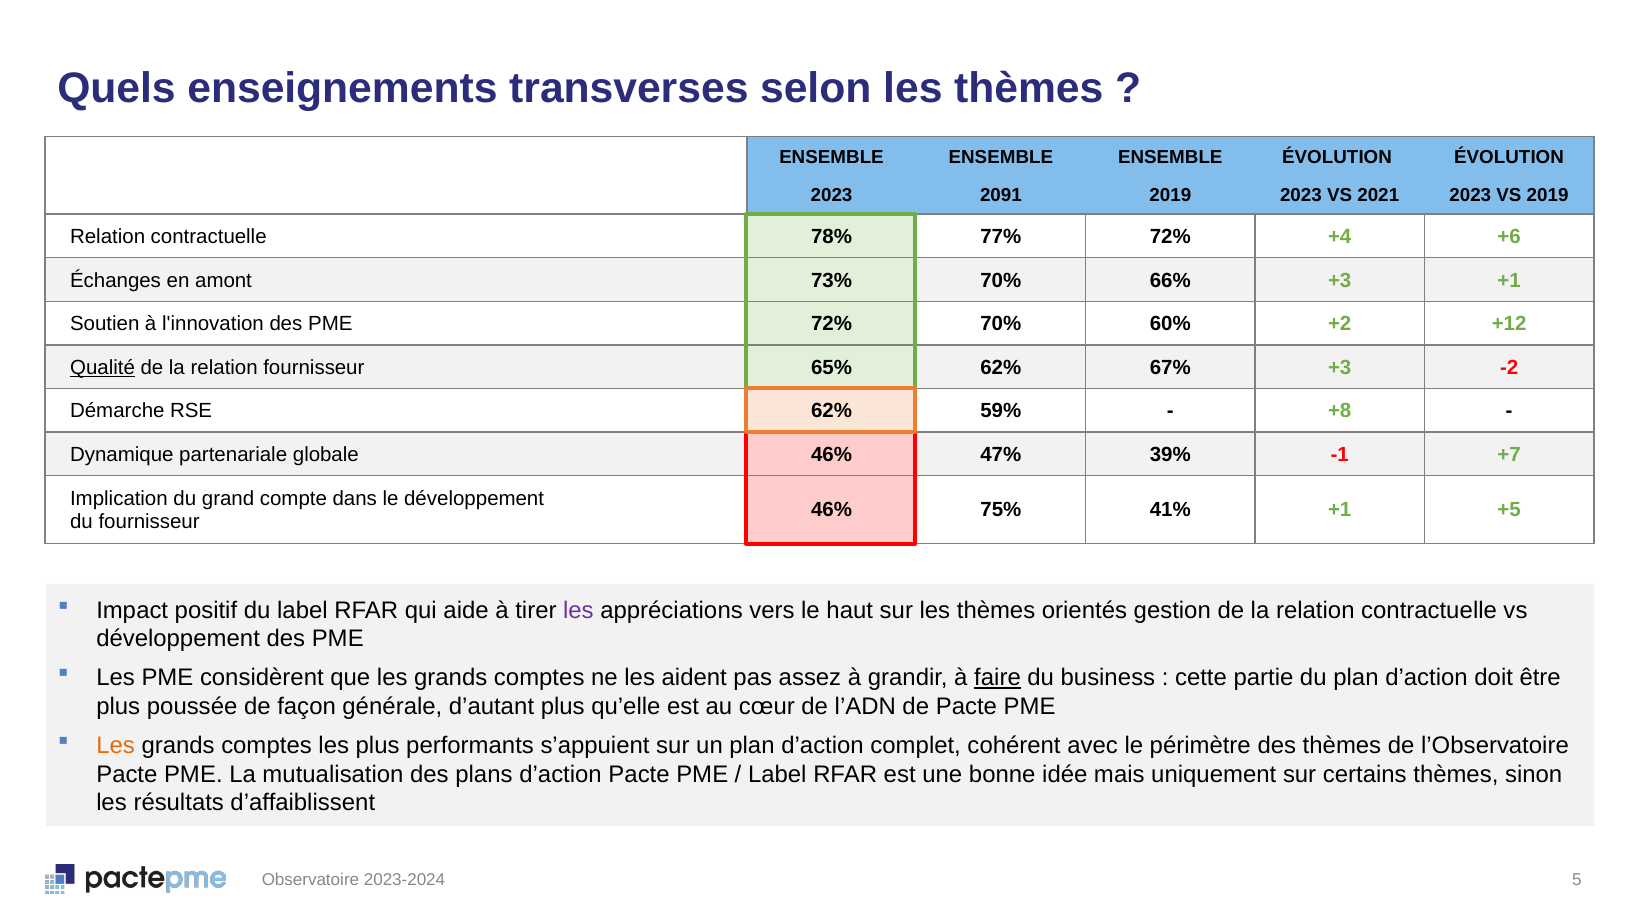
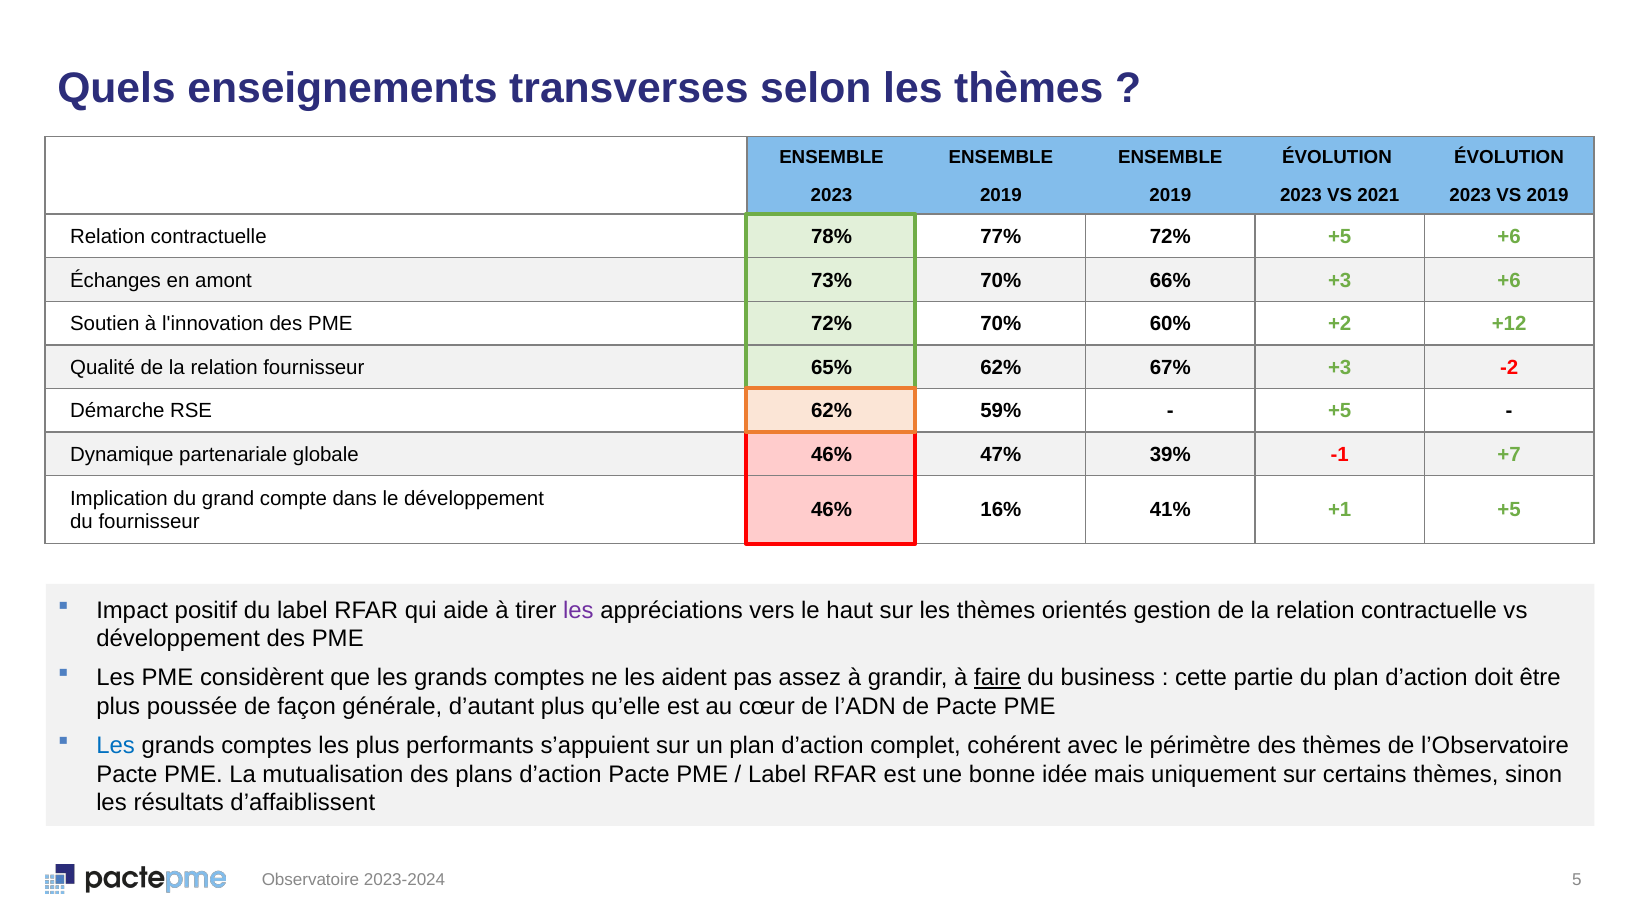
2023 2091: 2091 -> 2019
72% +4: +4 -> +5
+3 +1: +1 -> +6
Qualité underline: present -> none
+8 at (1340, 411): +8 -> +5
75%: 75% -> 16%
Les at (116, 745) colour: orange -> blue
